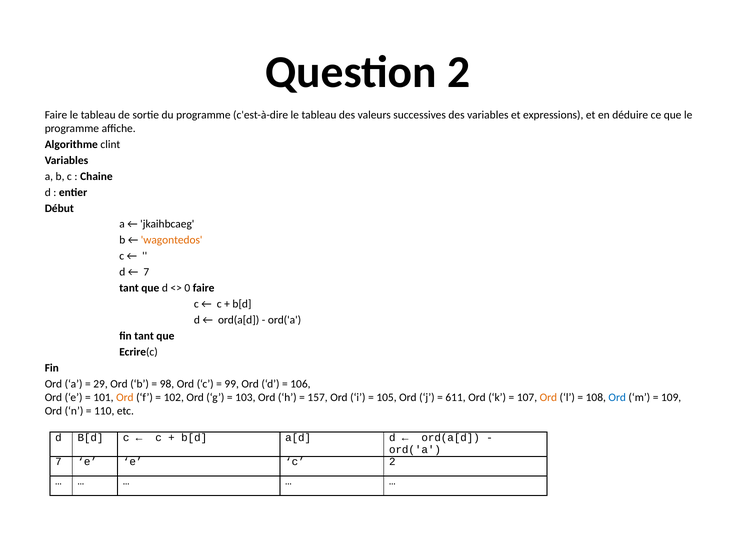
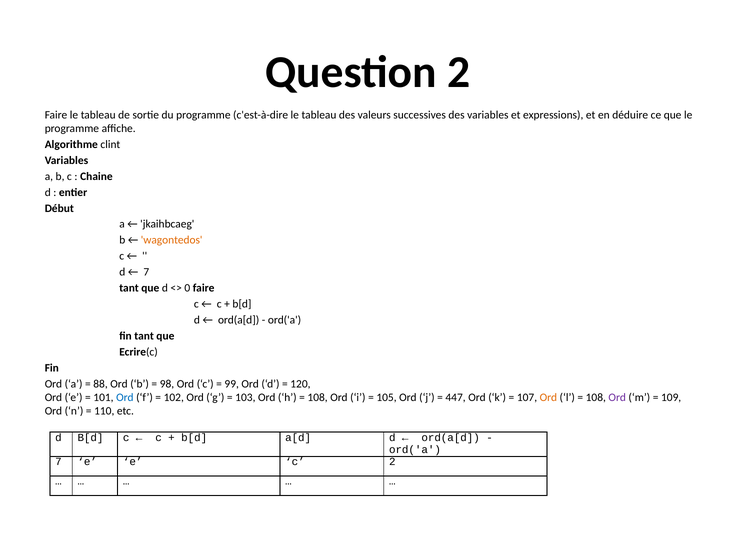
29: 29 -> 88
106: 106 -> 120
Ord at (125, 398) colour: orange -> blue
157 at (318, 398): 157 -> 108
611: 611 -> 447
Ord at (617, 398) colour: blue -> purple
